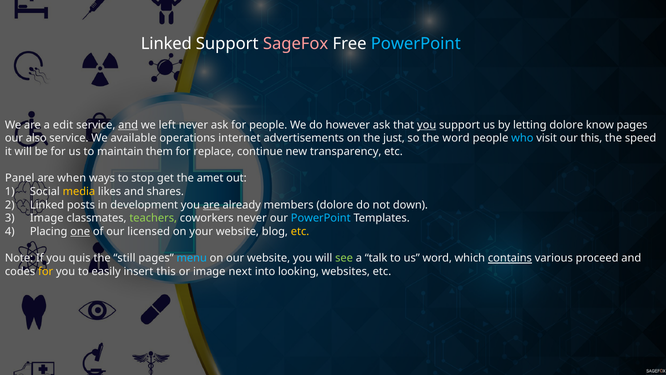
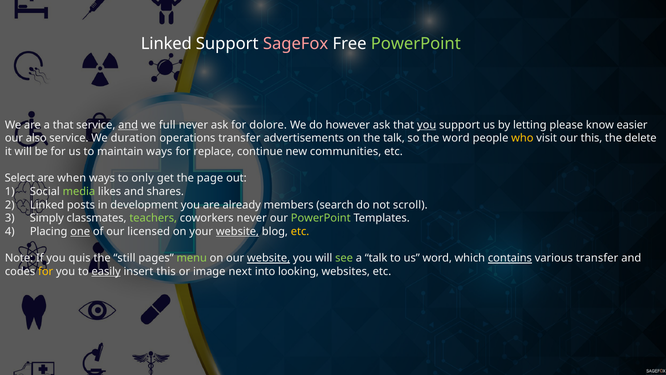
PowerPoint at (416, 44) colour: light blue -> light green
a edit: edit -> that
left: left -> full
for people: people -> dolore
letting dolore: dolore -> please
know pages: pages -> easier
available: available -> duration
operations internet: internet -> transfer
the just: just -> talk
who colour: light blue -> yellow
speed: speed -> delete
maintain them: them -> ways
transparency: transparency -> communities
Panel: Panel -> Select
stop: stop -> only
amet: amet -> page
media colour: yellow -> light green
are at (211, 205) underline: present -> none
members dolore: dolore -> search
down: down -> scroll
Image at (47, 218): Image -> Simply
PowerPoint at (321, 218) colour: light blue -> light green
website at (237, 231) underline: none -> present
menu colour: light blue -> light green
website at (269, 258) underline: none -> present
various proceed: proceed -> transfer
easily underline: none -> present
